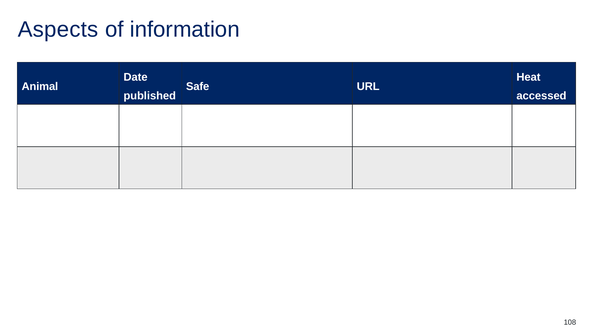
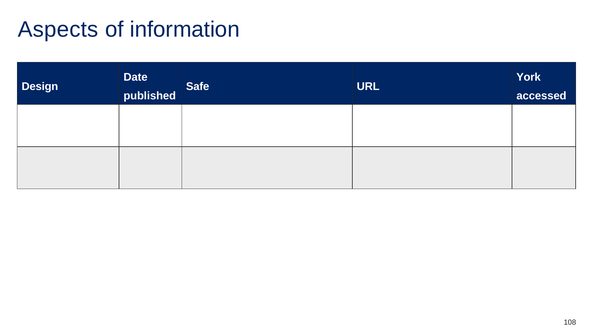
Heat: Heat -> York
Animal: Animal -> Design
